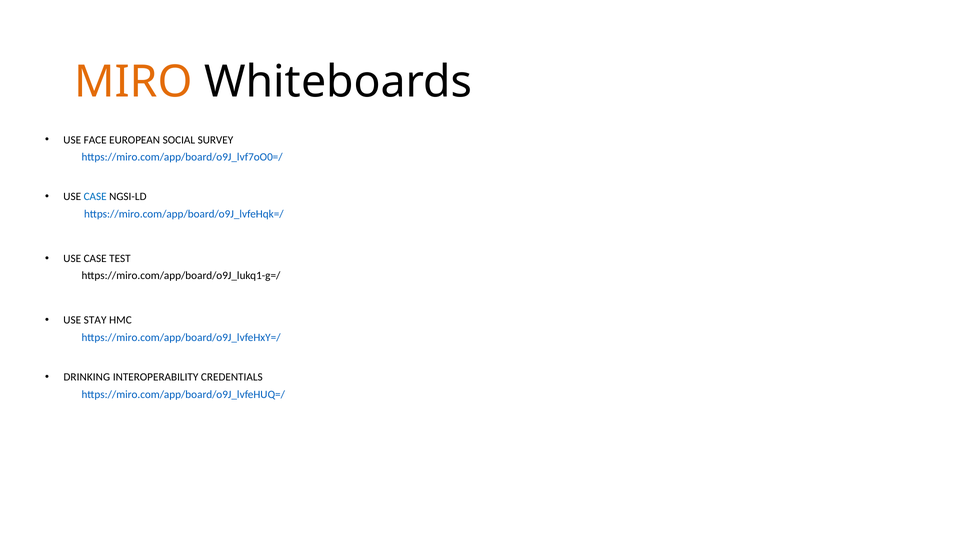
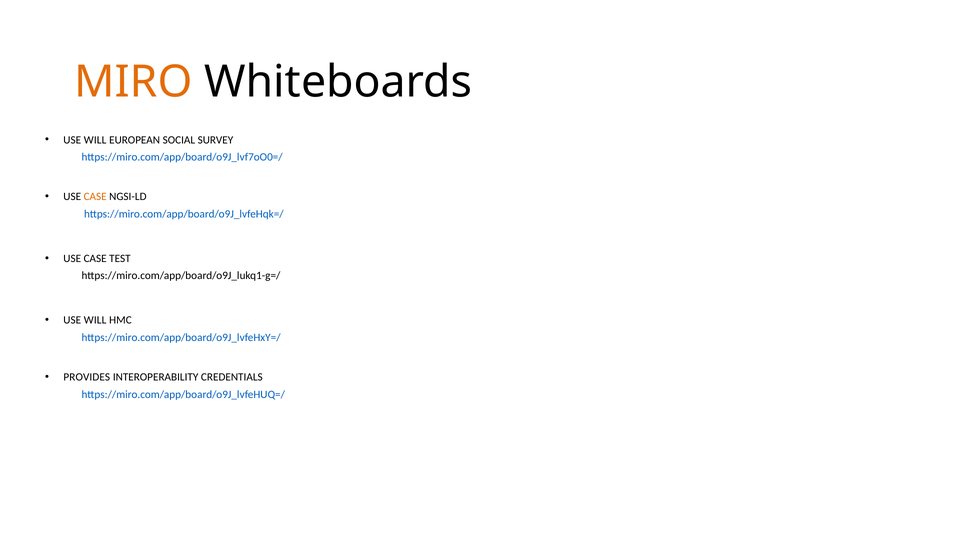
FACE at (95, 140): FACE -> WILL
CASE at (95, 197) colour: blue -> orange
STAY at (95, 321): STAY -> WILL
DRINKING: DRINKING -> PROVIDES
